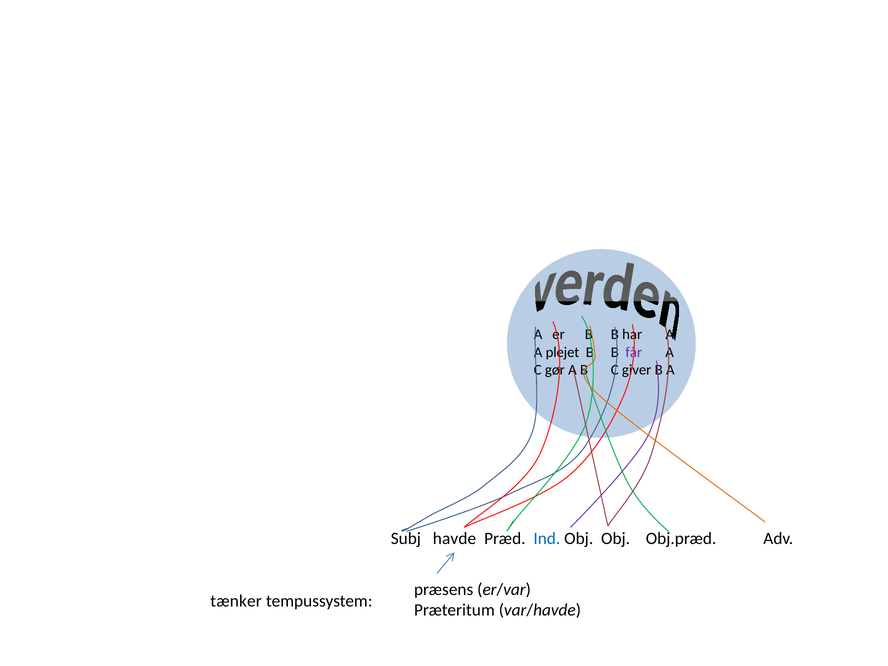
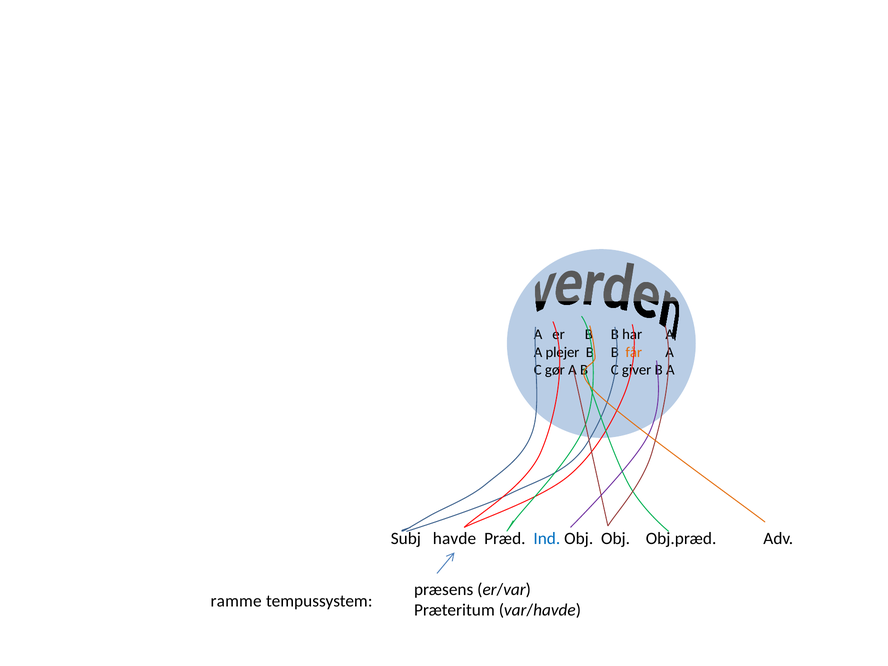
plejet: plejet -> plejer
får colour: purple -> orange
tænker: tænker -> ramme
